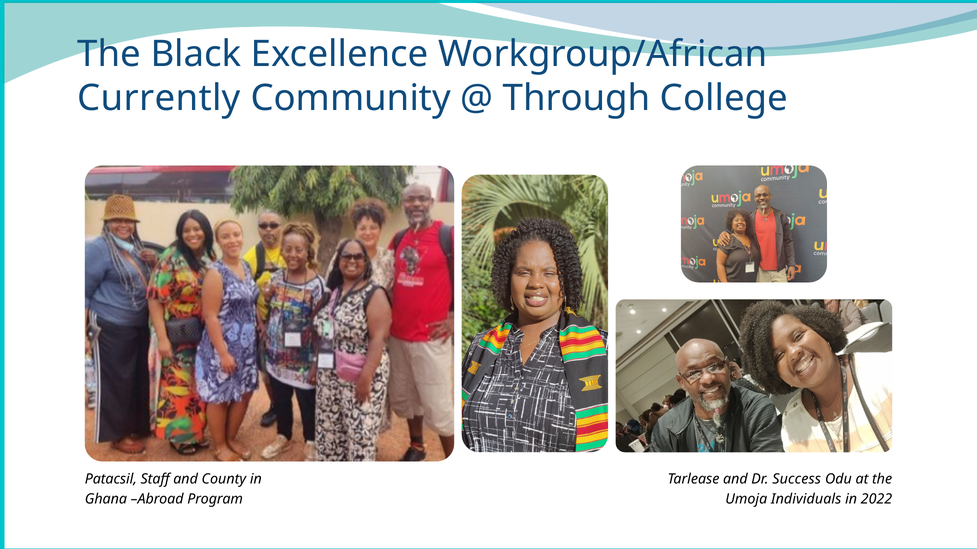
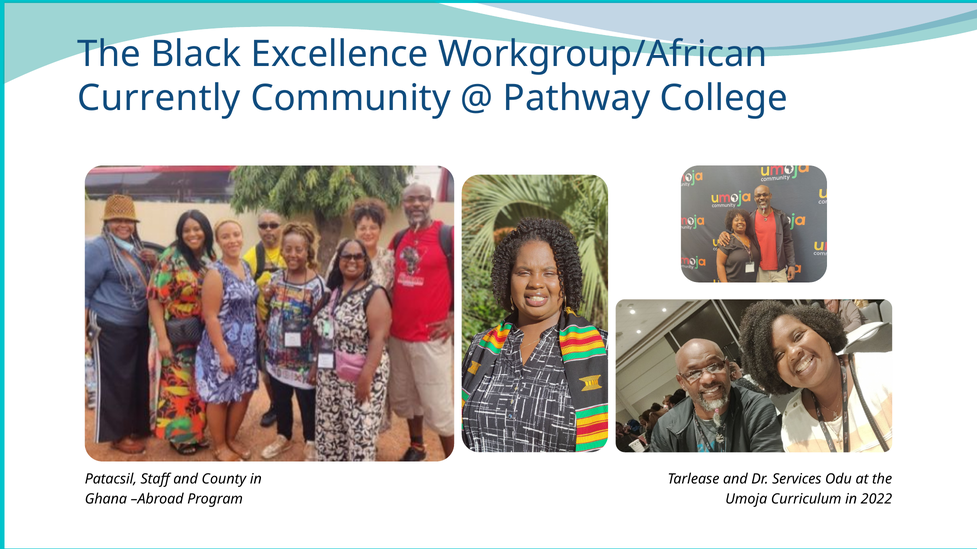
Through: Through -> Pathway
Success: Success -> Services
Individuals: Individuals -> Curriculum
